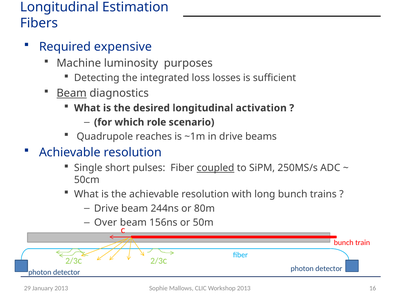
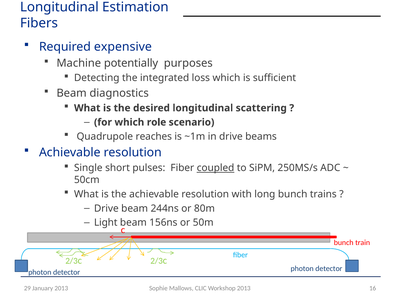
luminosity: luminosity -> potentially
loss losses: losses -> which
Beam at (72, 93) underline: present -> none
activation: activation -> scattering
Over: Over -> Light
